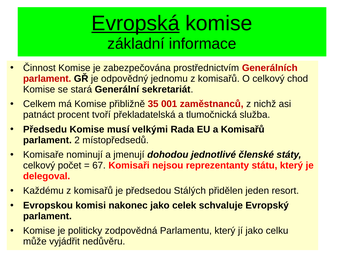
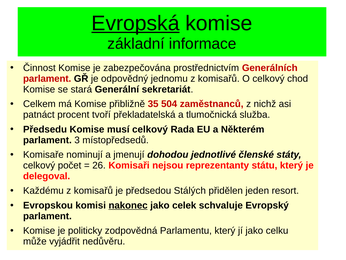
001: 001 -> 504
musí velkými: velkými -> celkový
a Komisařů: Komisařů -> Některém
2: 2 -> 3
67: 67 -> 26
nakonec underline: none -> present
